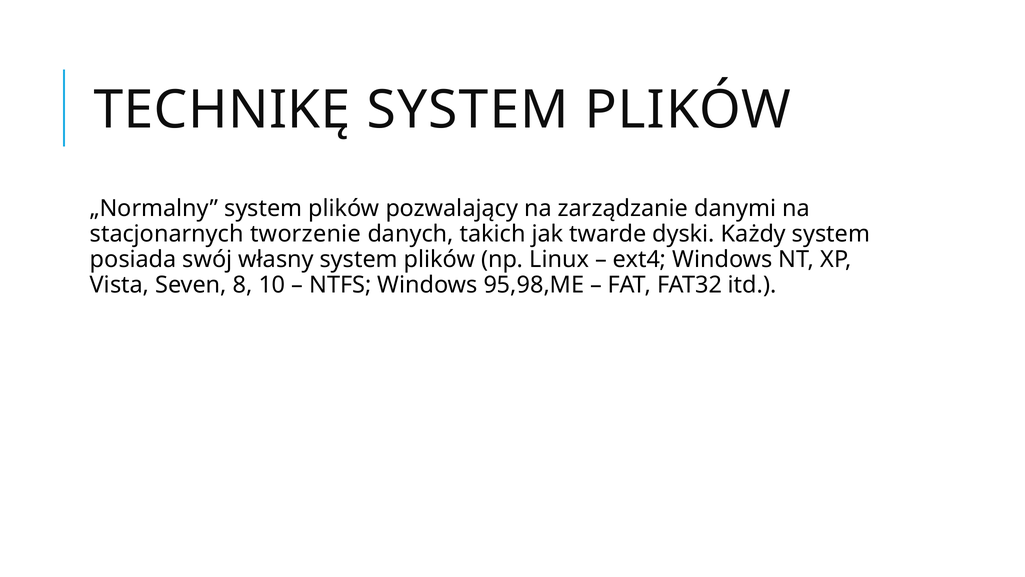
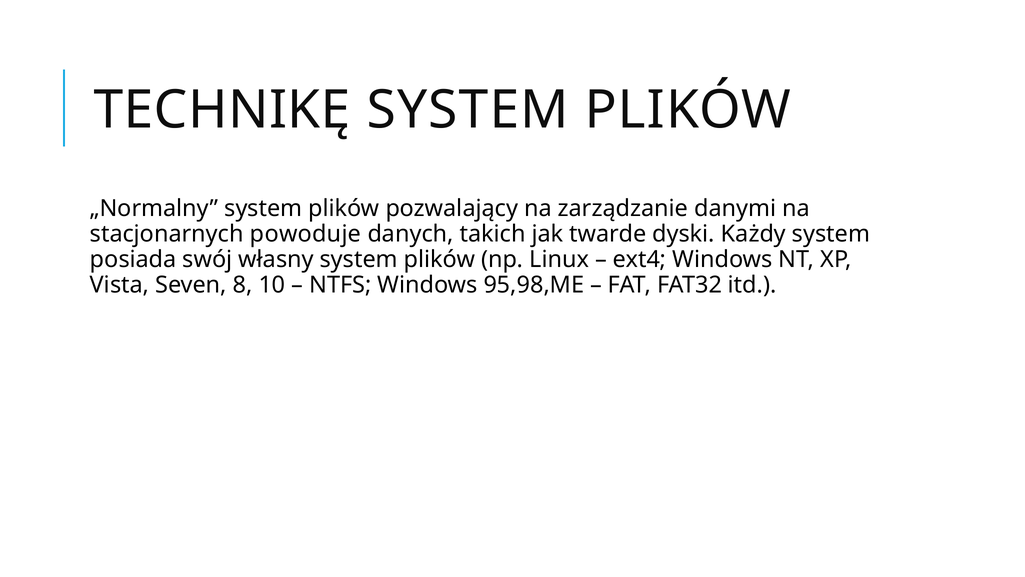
tworzenie: tworzenie -> powoduje
